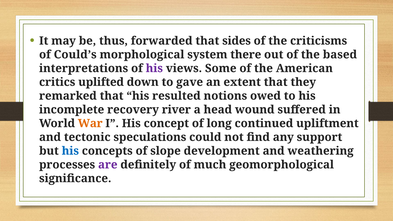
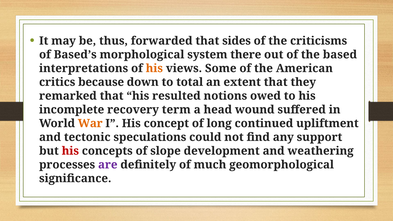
Could’s: Could’s -> Based’s
his at (154, 68) colour: purple -> orange
uplifted: uplifted -> because
gave: gave -> total
river: river -> term
his at (70, 151) colour: blue -> red
